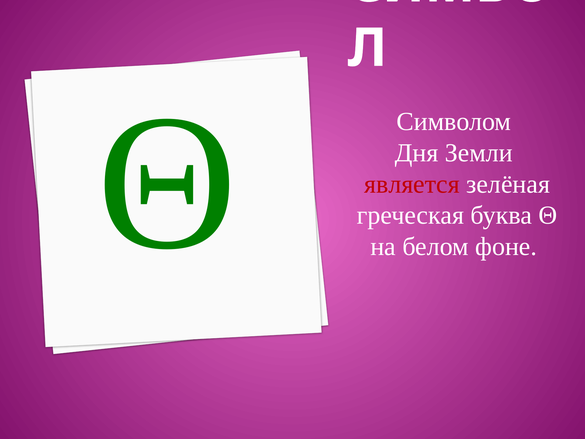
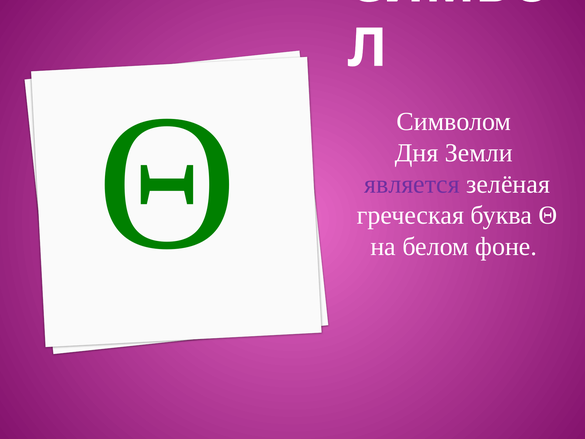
является colour: red -> purple
